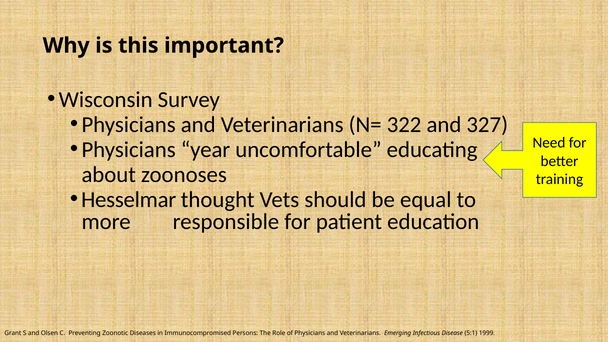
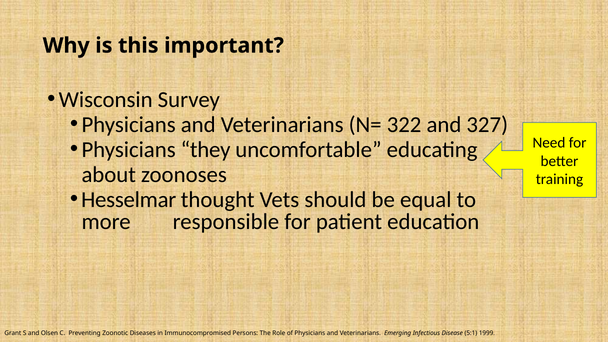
year: year -> they
